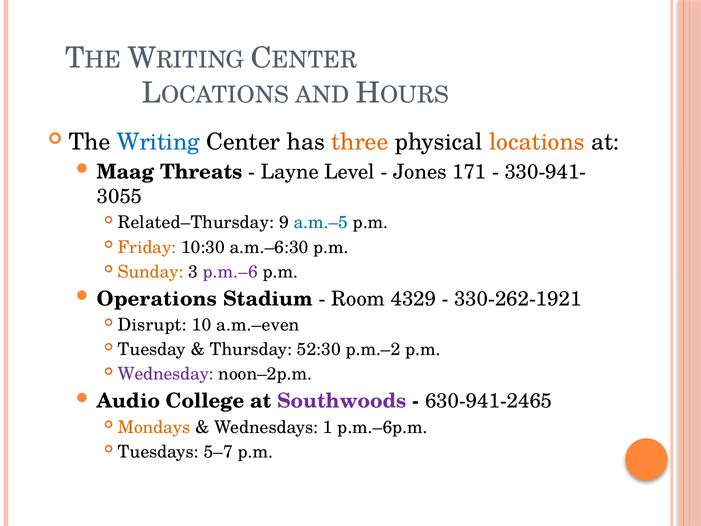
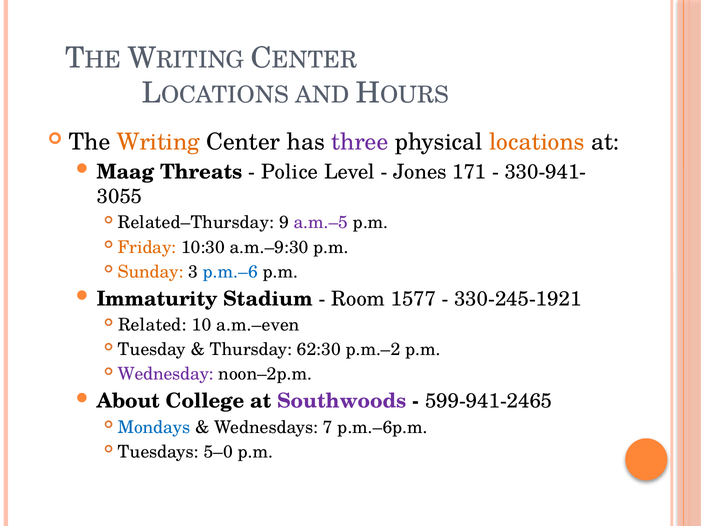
Writing colour: blue -> orange
three colour: orange -> purple
Layne: Layne -> Police
a.m.–5 colour: blue -> purple
a.m.–6:30: a.m.–6:30 -> a.m.–9:30
p.m.–6 colour: purple -> blue
Operations: Operations -> Immaturity
4329: 4329 -> 1577
330-262-1921: 330-262-1921 -> 330-245-1921
Disrupt: Disrupt -> Related
52:30: 52:30 -> 62:30
Audio: Audio -> About
630-941-2465: 630-941-2465 -> 599-941-2465
Mondays colour: orange -> blue
1: 1 -> 7
5–7: 5–7 -> 5–0
